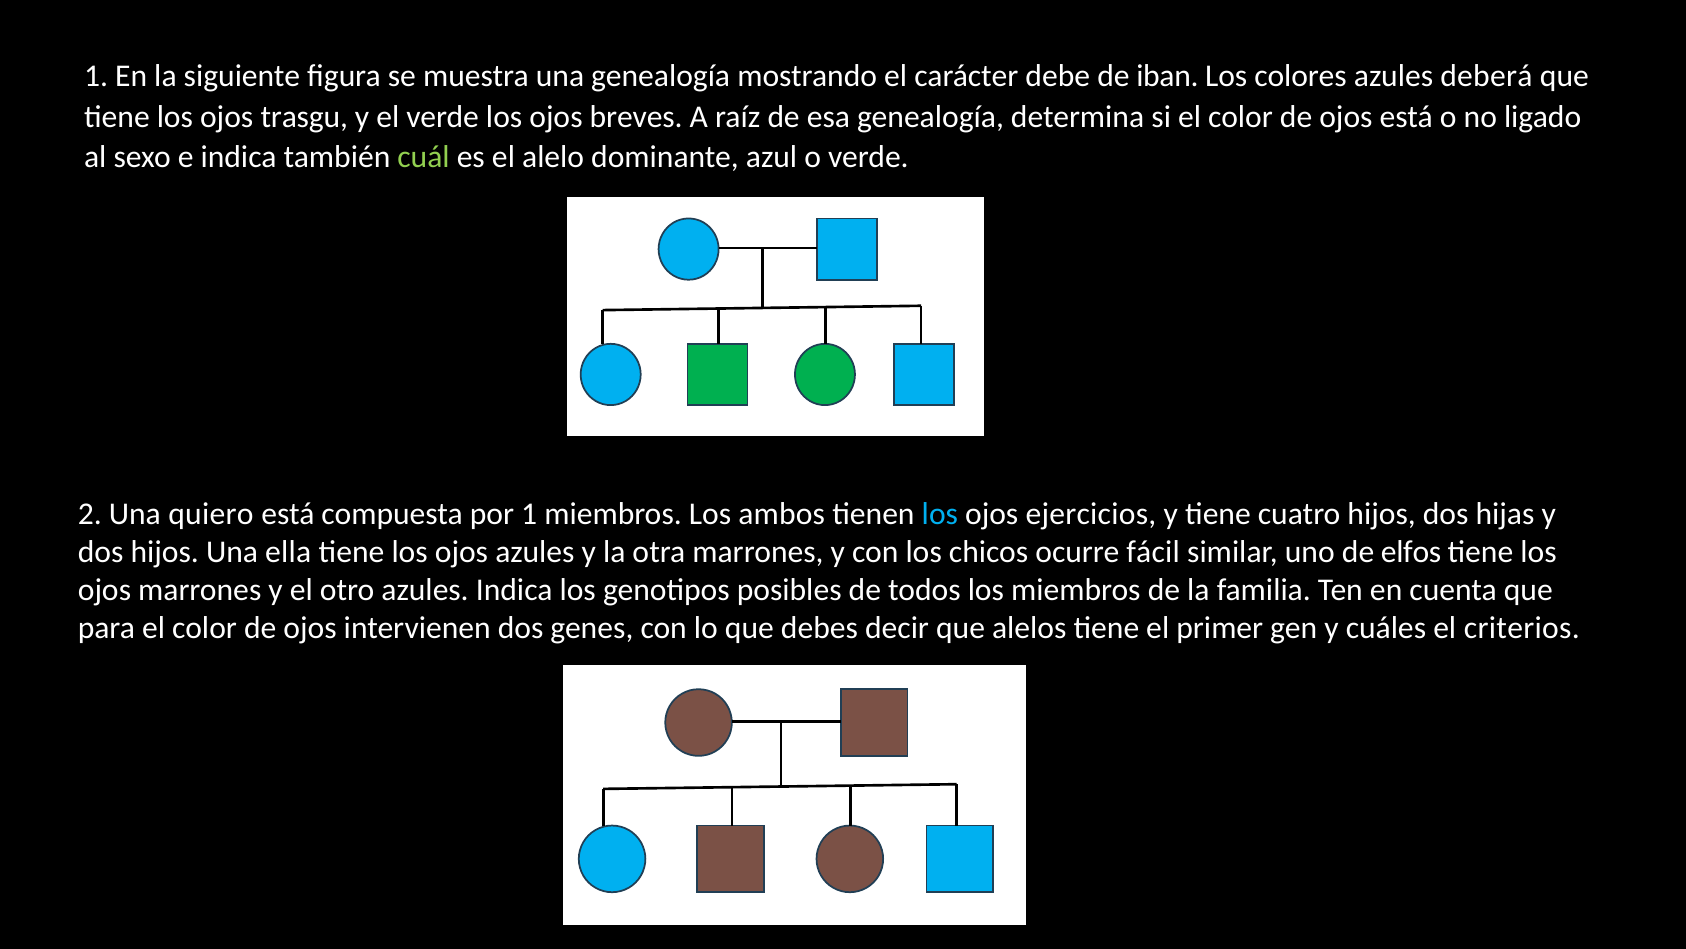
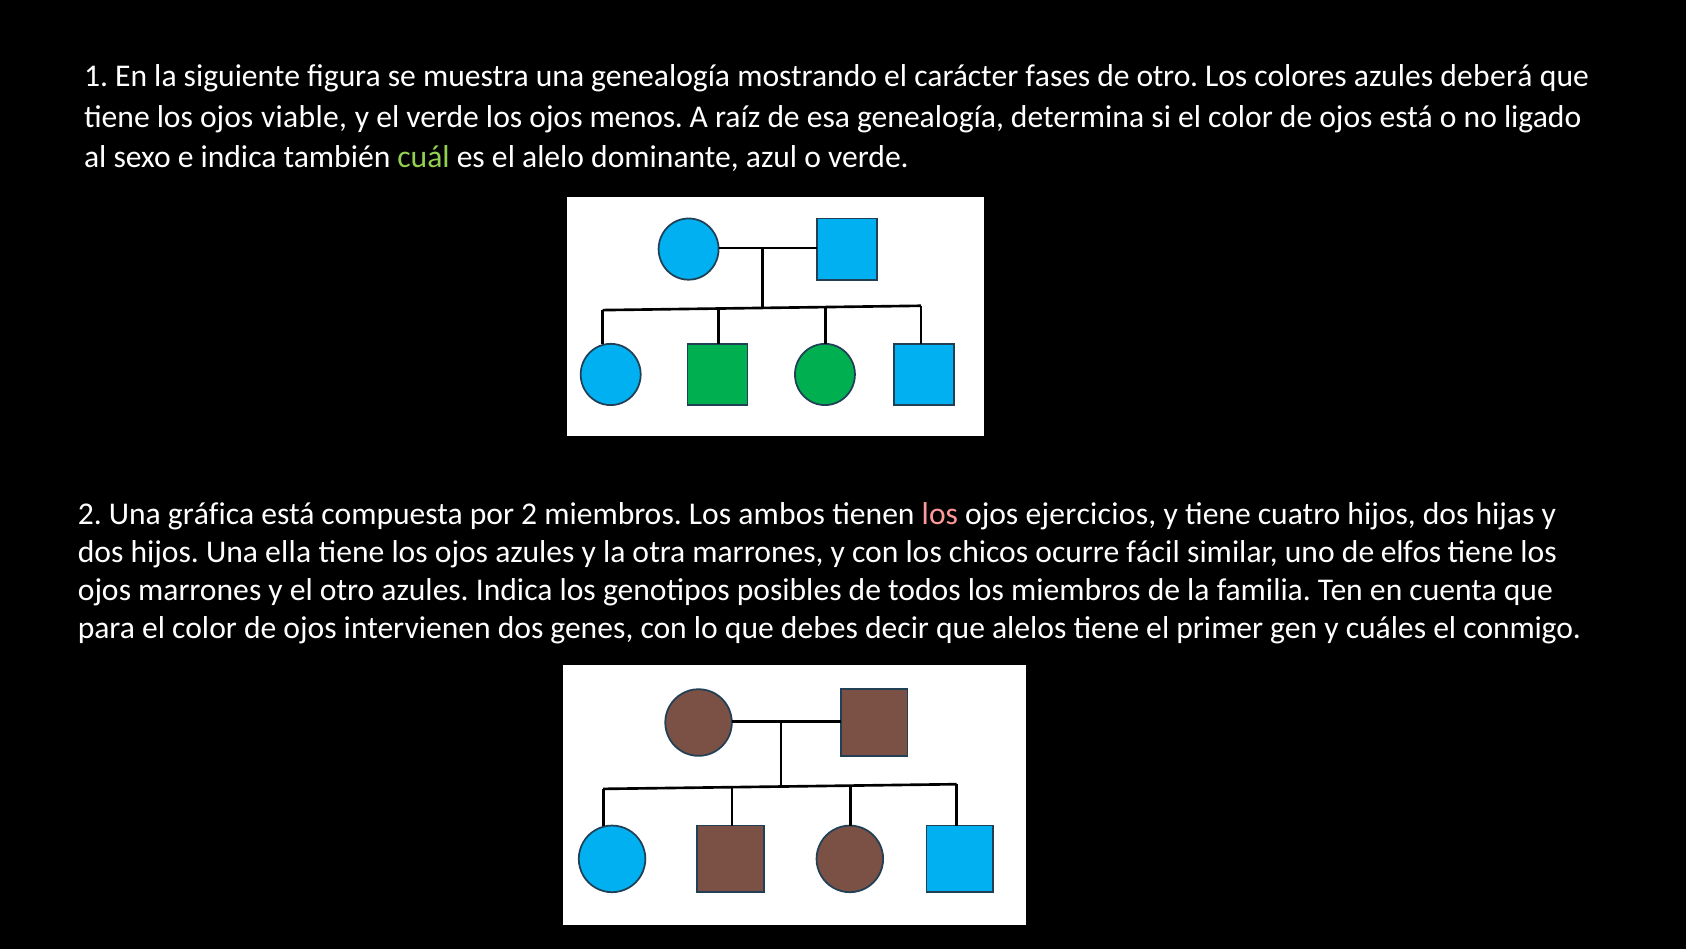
debe: debe -> fases
de iban: iban -> otro
trasgu: trasgu -> viable
breves: breves -> menos
quiero: quiero -> gráfica
por 1: 1 -> 2
los at (940, 514) colour: light blue -> pink
criterios: criterios -> conmigo
